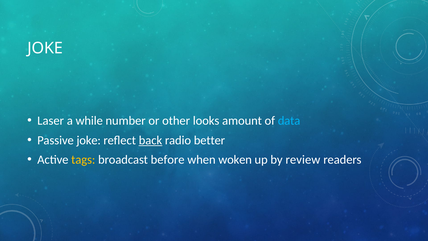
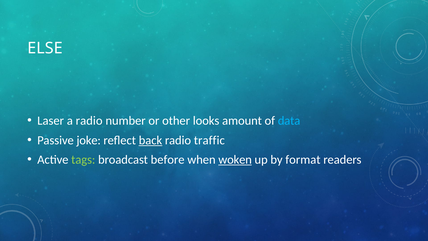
JOKE at (45, 48): JOKE -> ELSE
a while: while -> radio
better: better -> traffic
tags colour: yellow -> light green
woken underline: none -> present
review: review -> format
